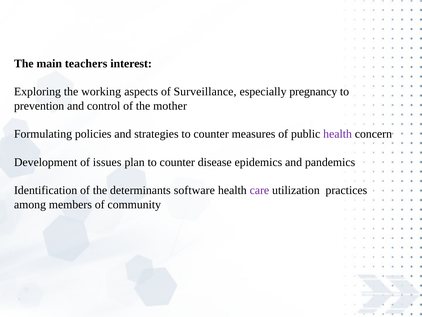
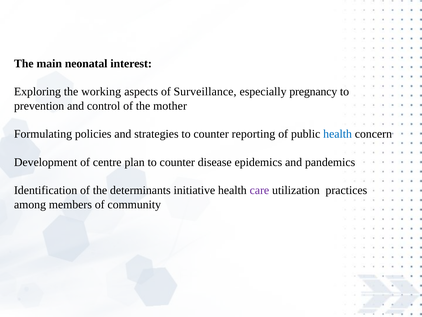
teachers: teachers -> neonatal
measures: measures -> reporting
health at (338, 134) colour: purple -> blue
issues: issues -> centre
software: software -> initiative
